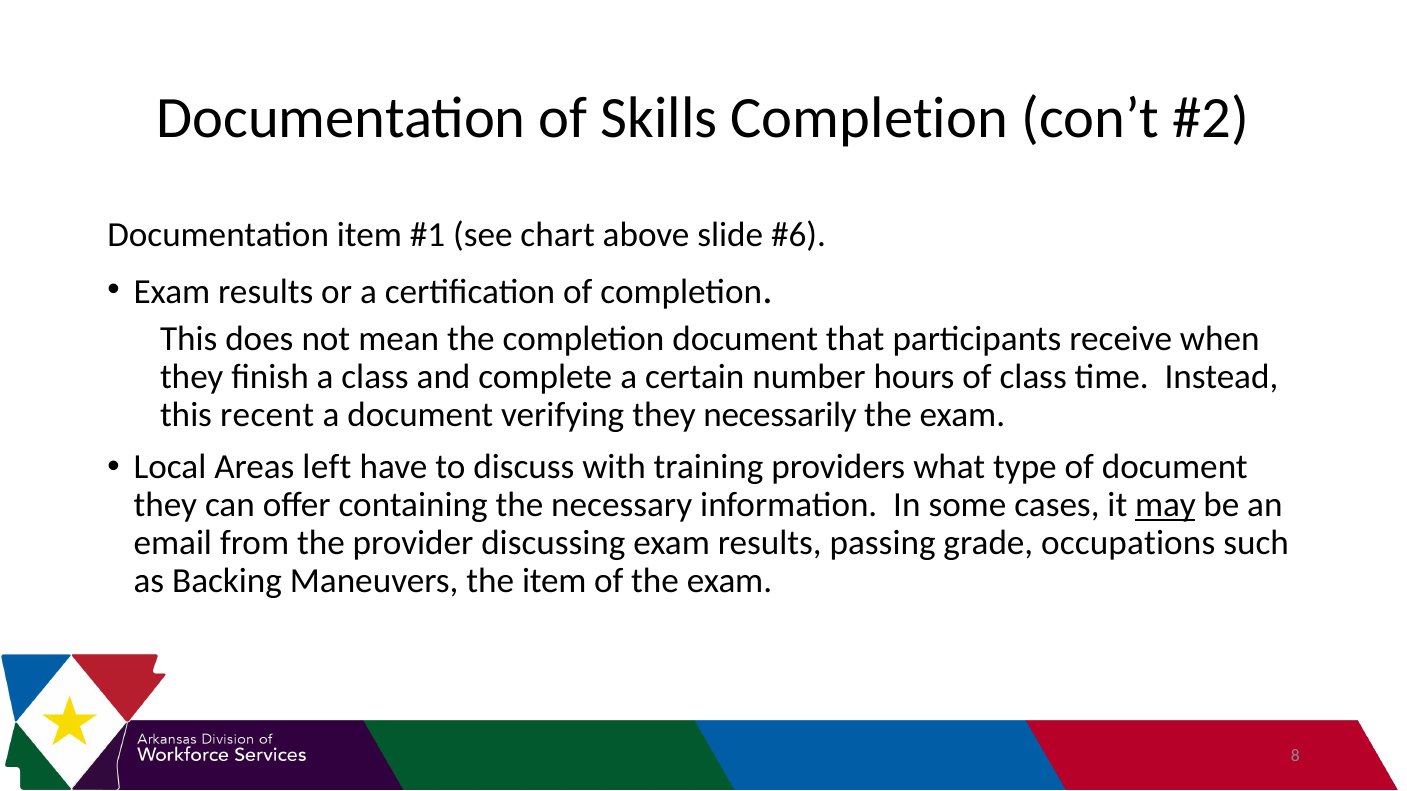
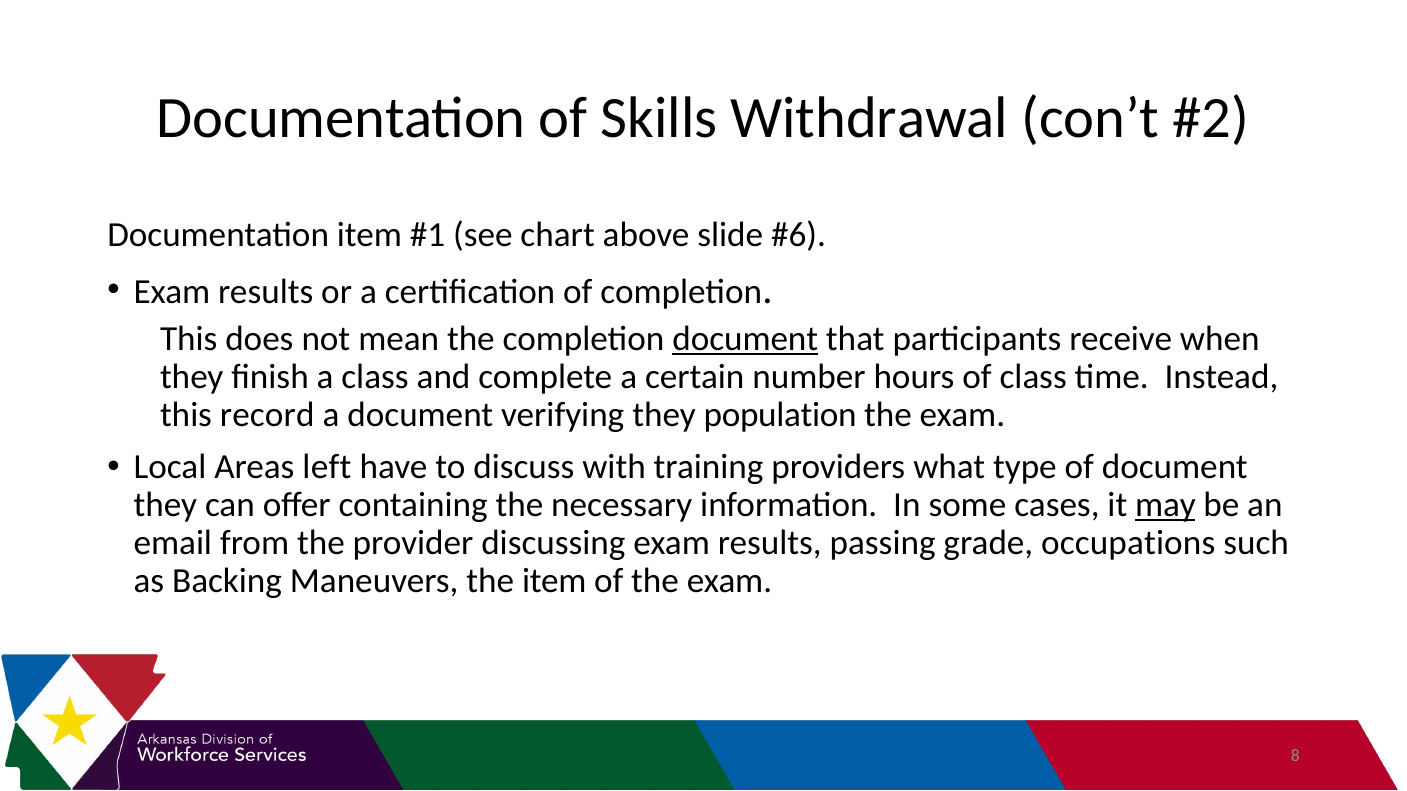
Skills Completion: Completion -> Withdrawal
document at (745, 339) underline: none -> present
recent: recent -> record
necessarily: necessarily -> population
